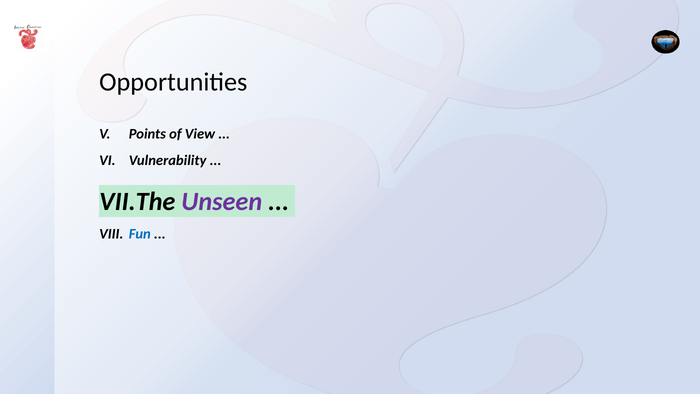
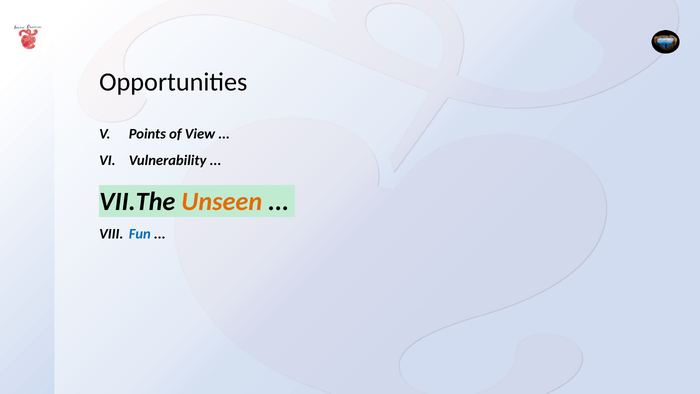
Unseen colour: purple -> orange
